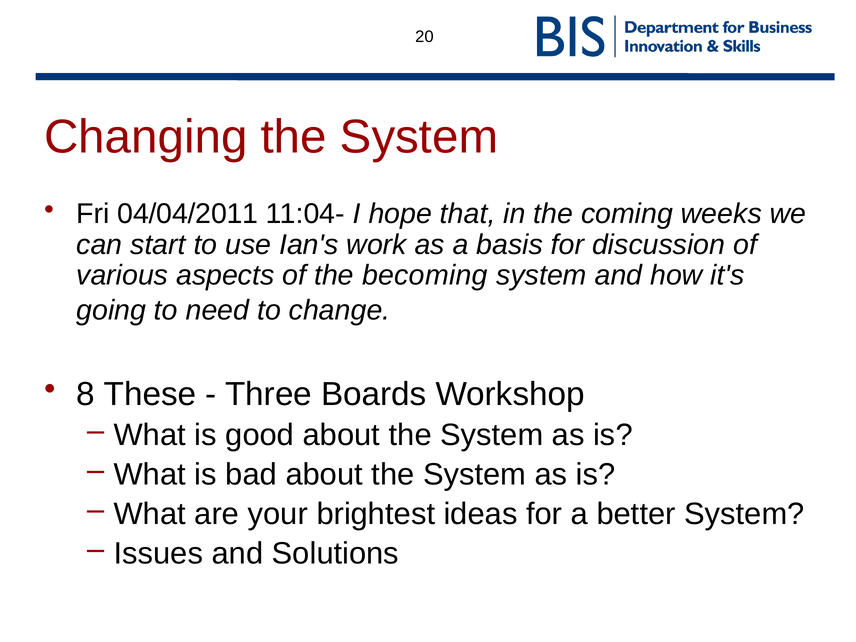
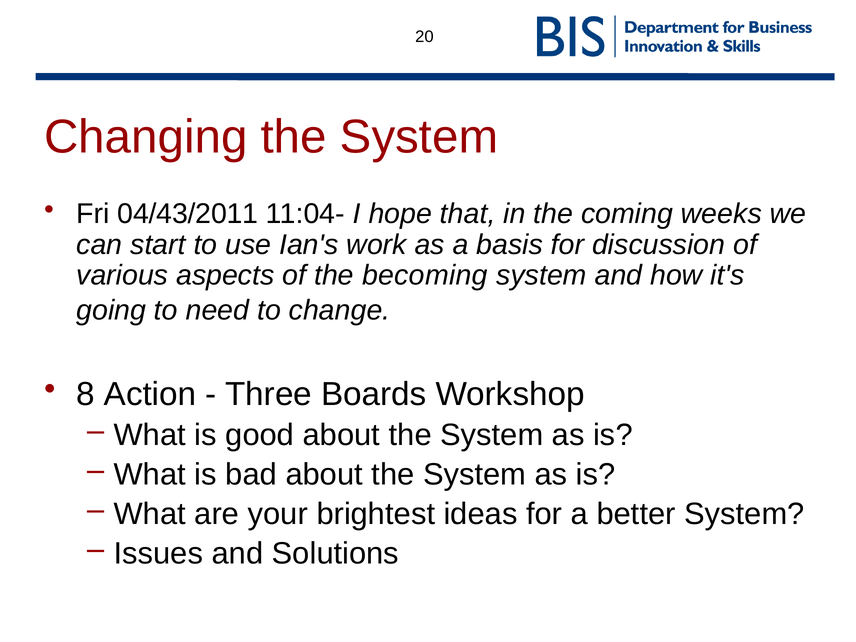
04/04/2011: 04/04/2011 -> 04/43/2011
These: These -> Action
